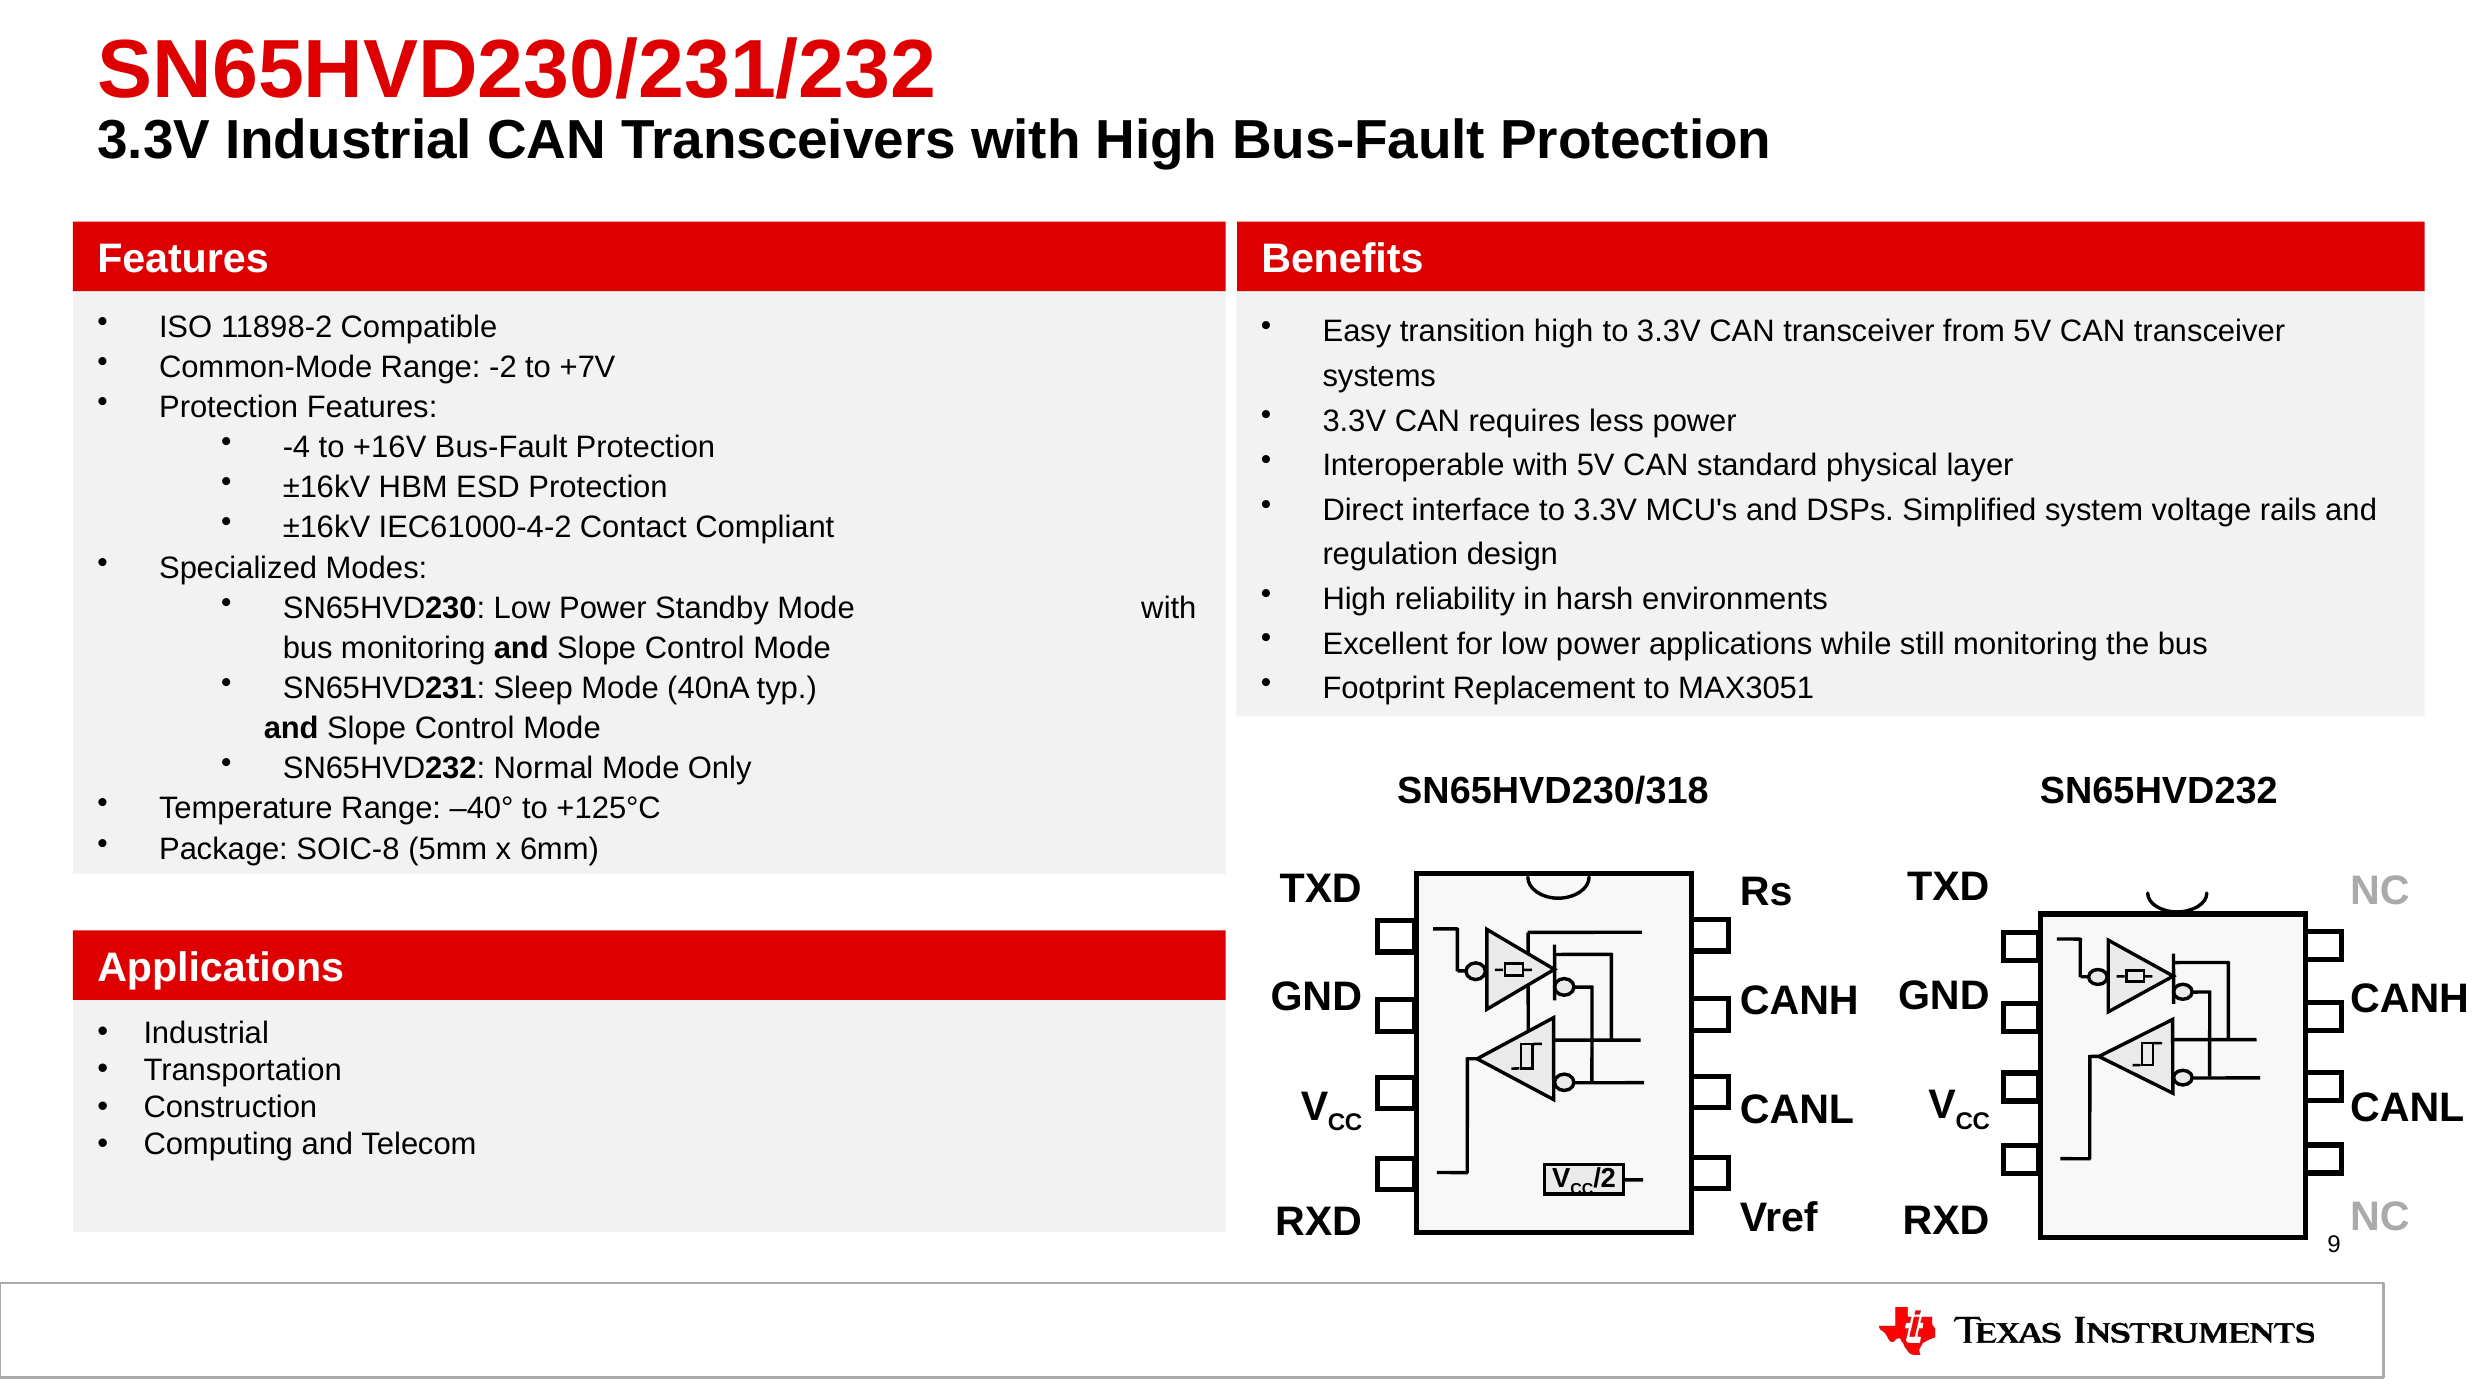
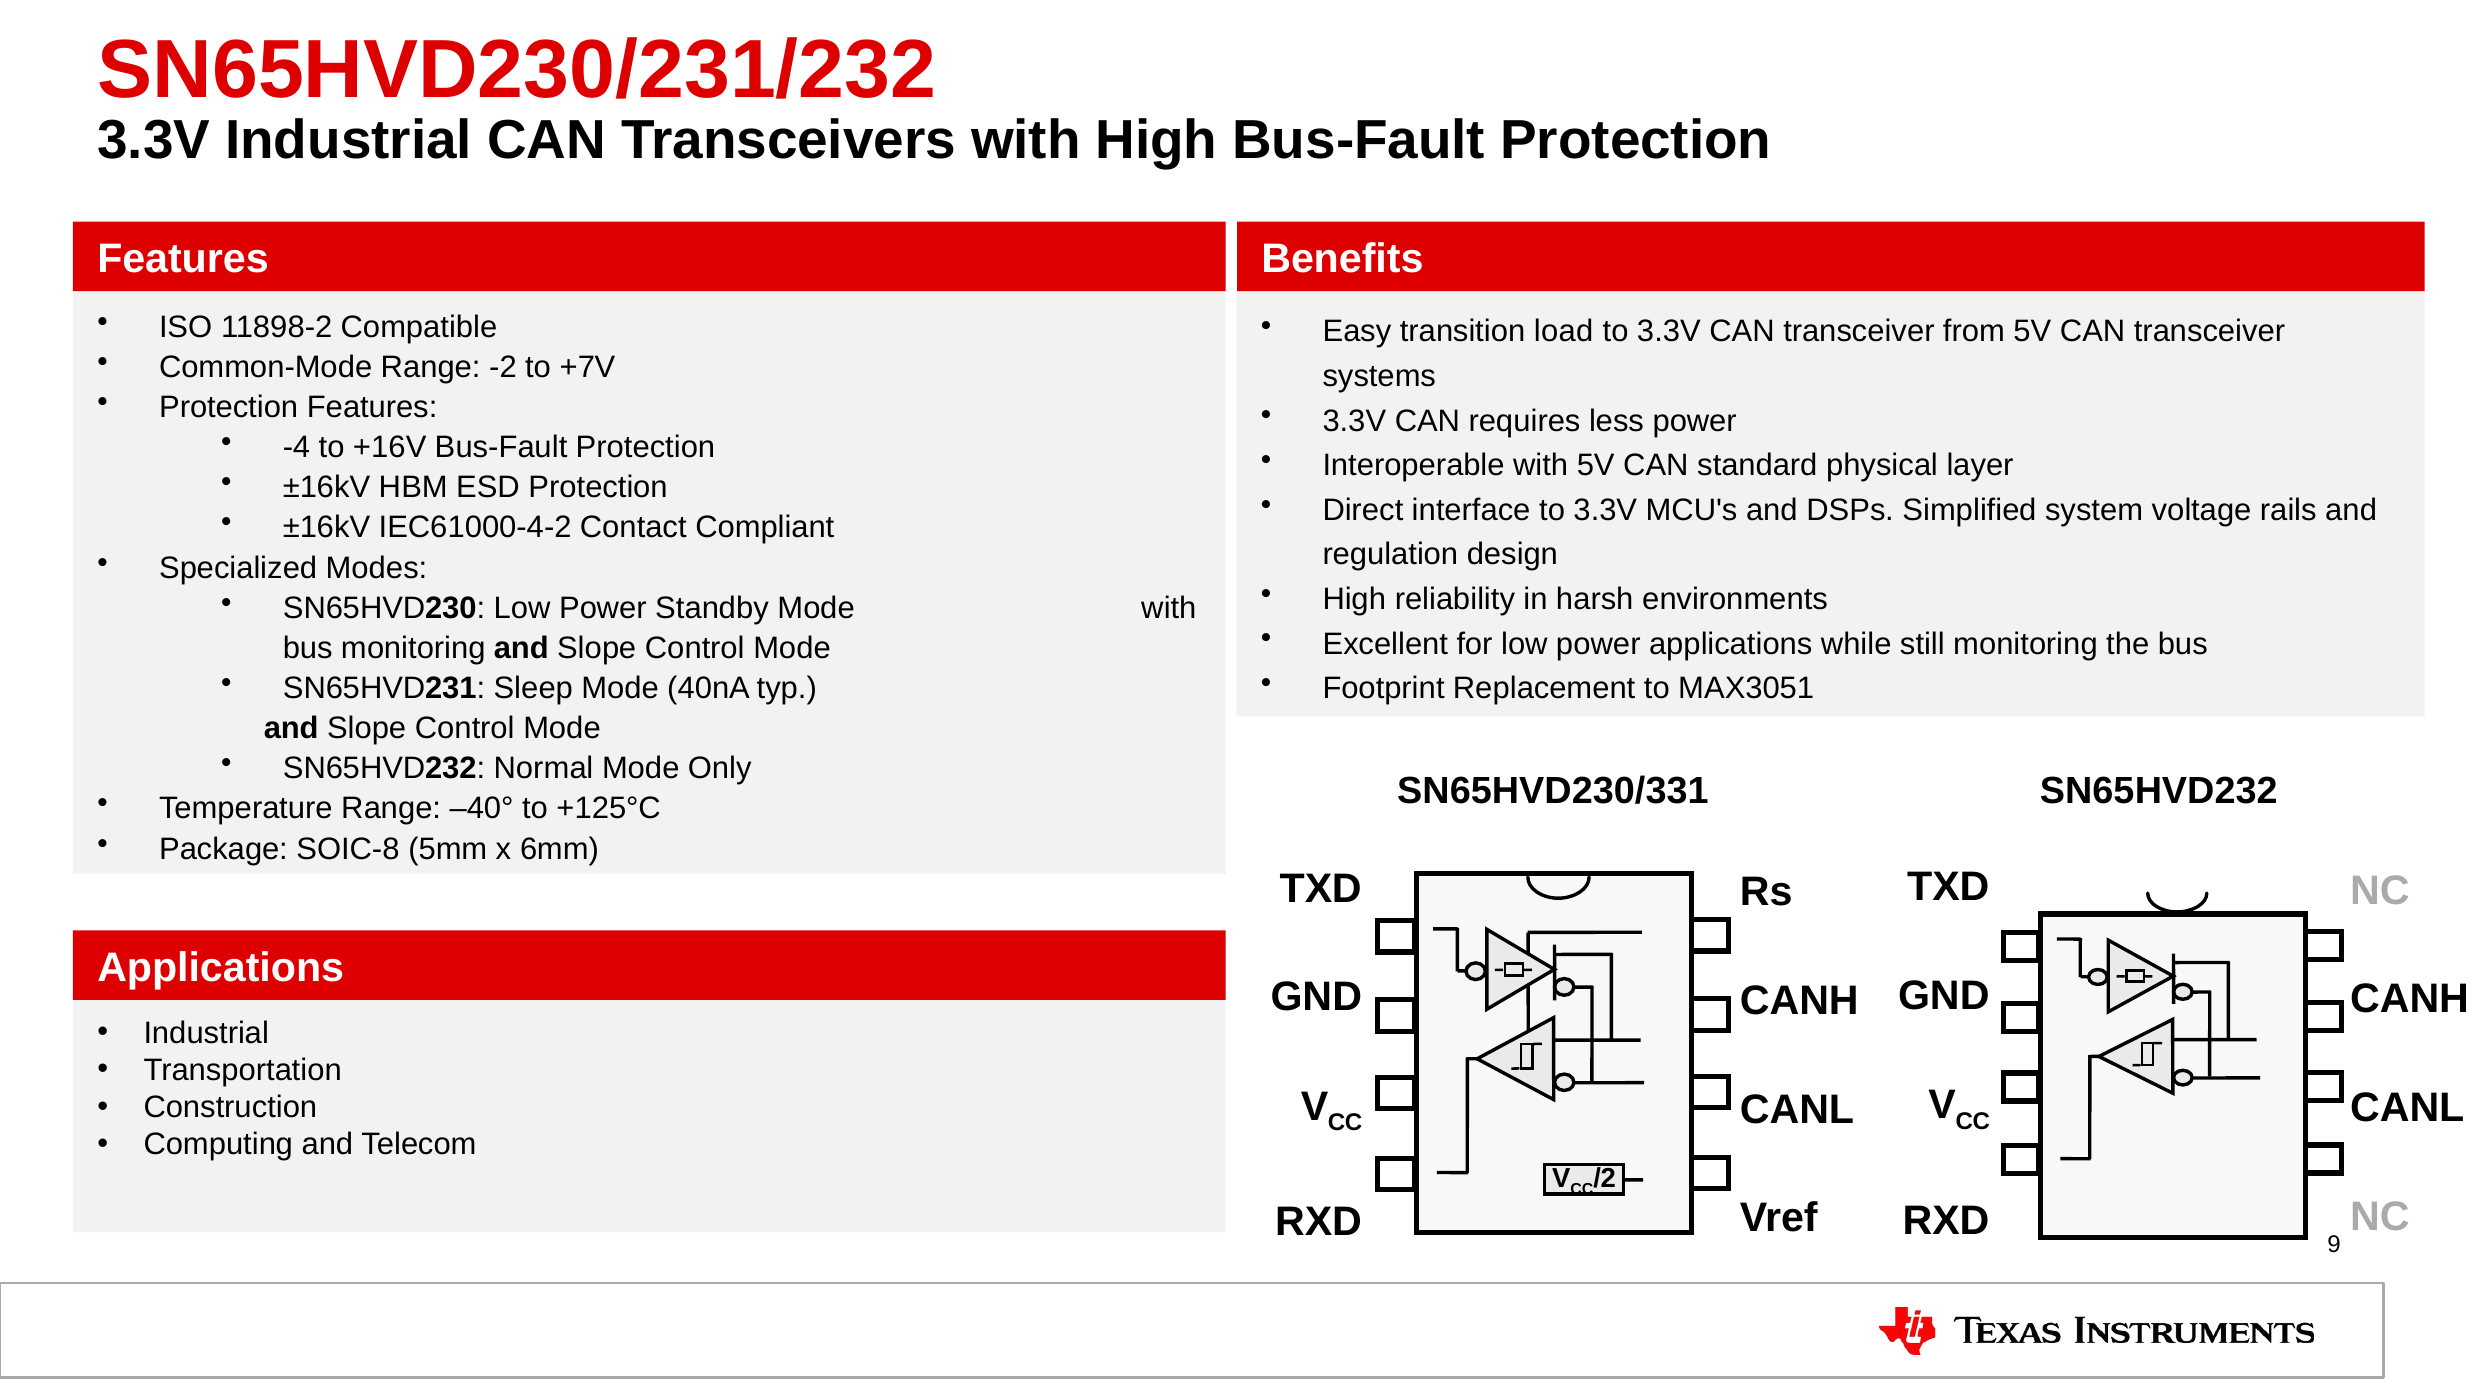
transition high: high -> load
SN65HVD230/318: SN65HVD230/318 -> SN65HVD230/331
